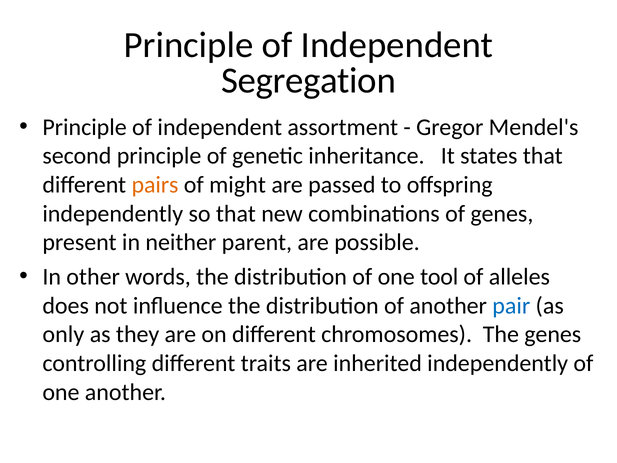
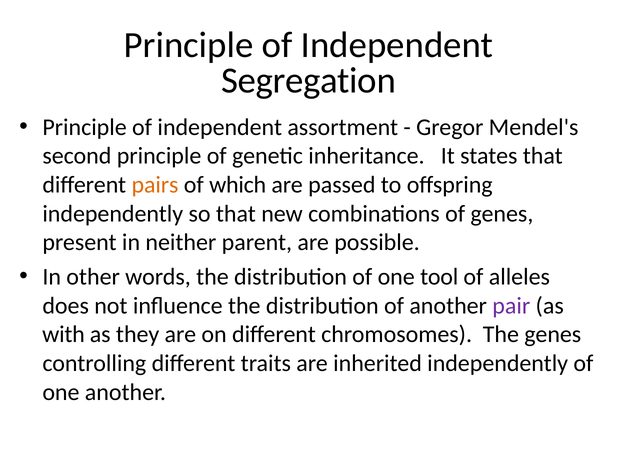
might: might -> which
pair colour: blue -> purple
only: only -> with
